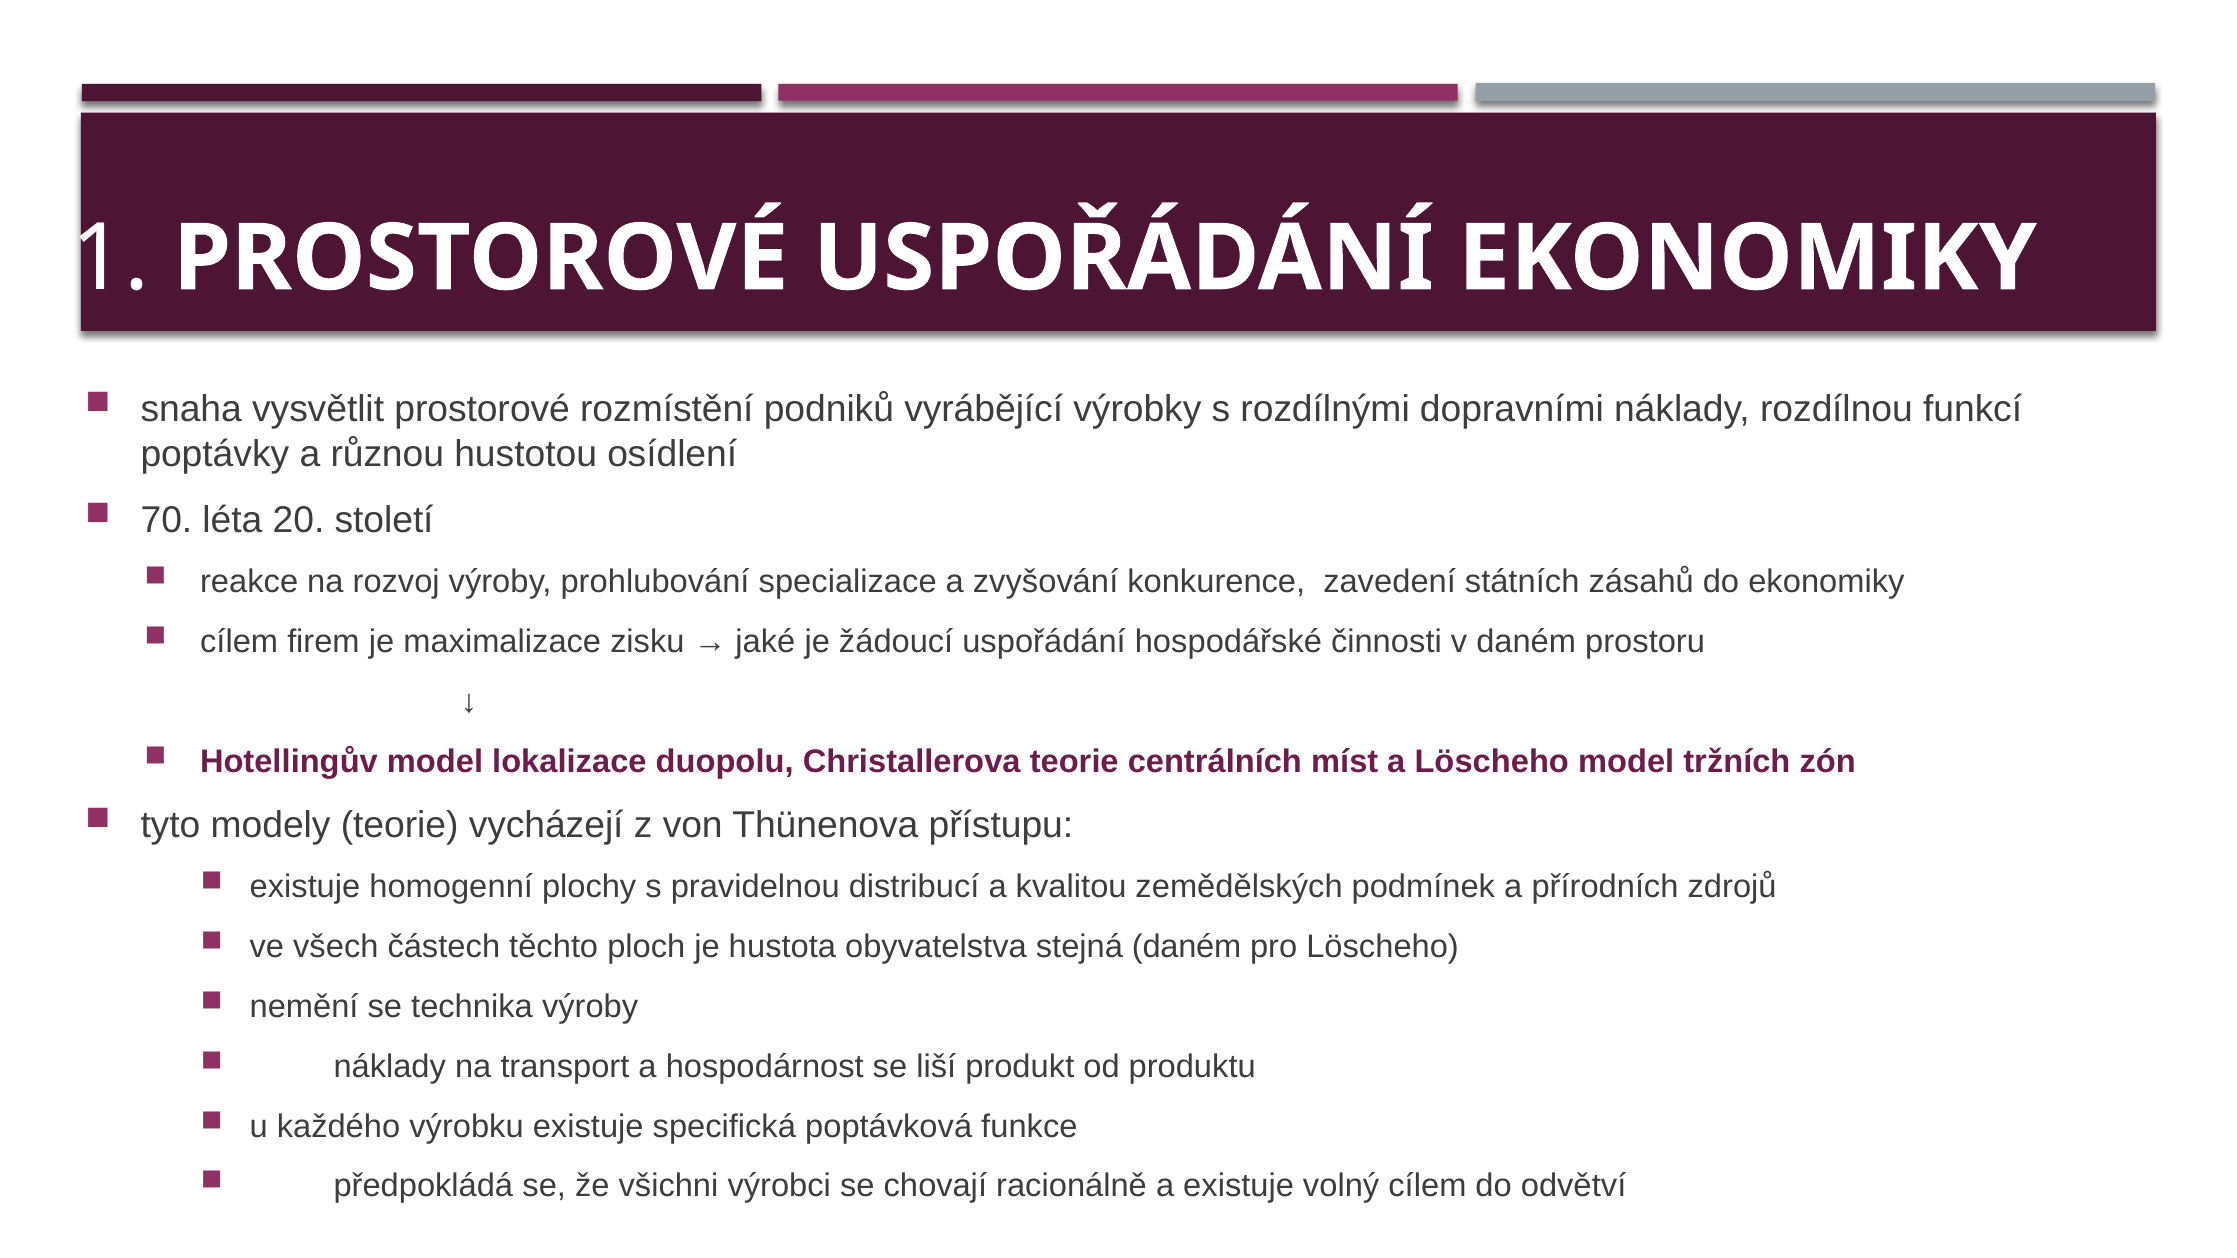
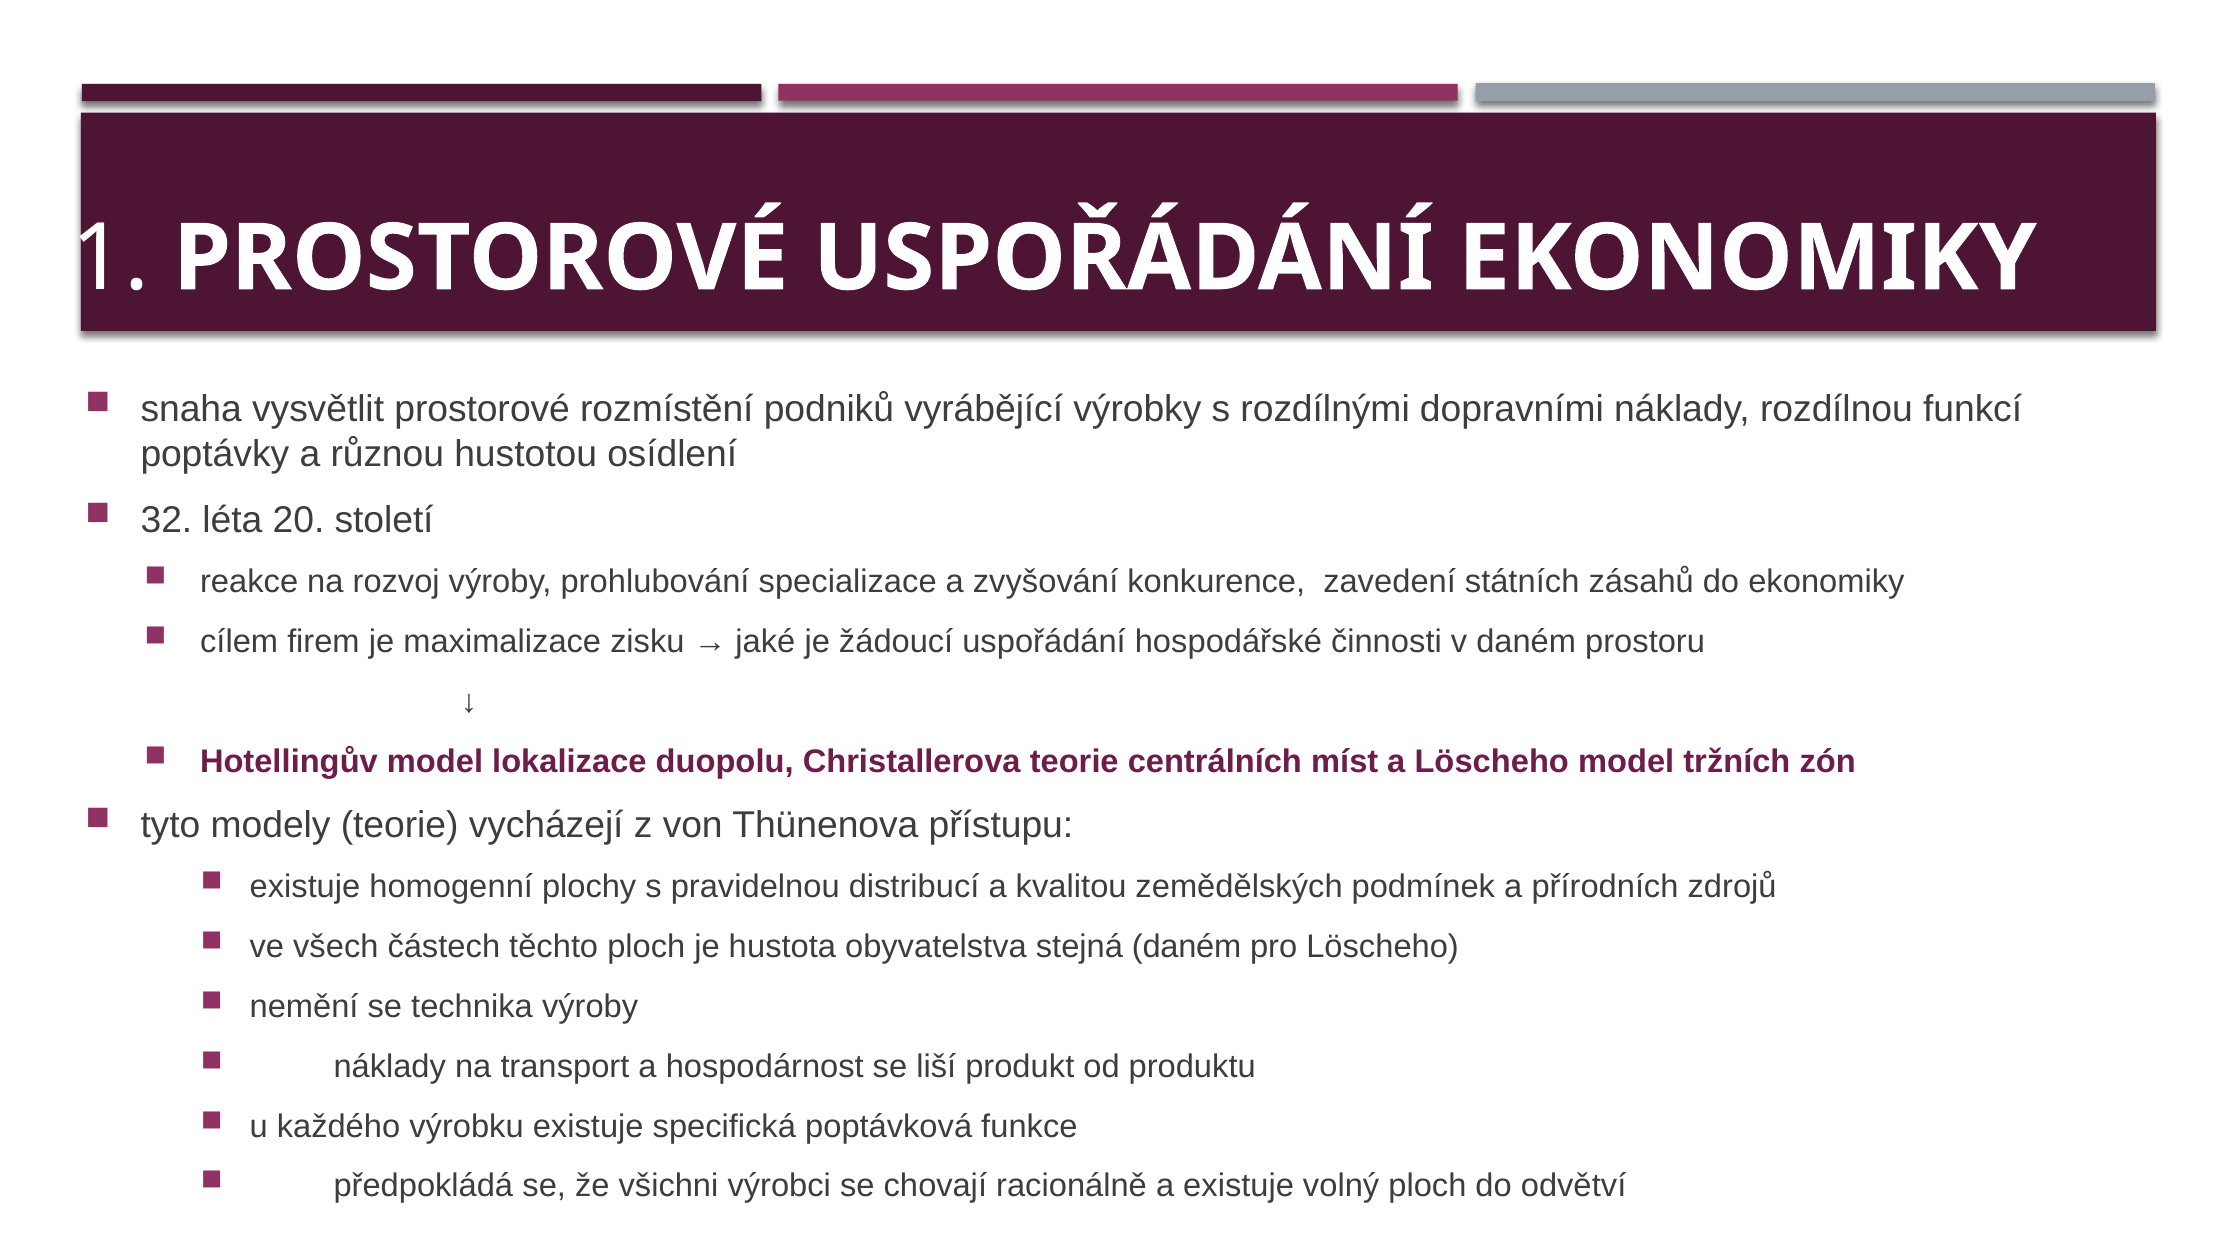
70: 70 -> 32
volný cílem: cílem -> ploch
